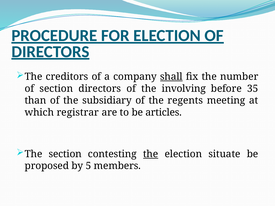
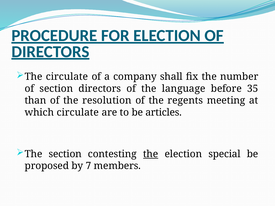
The creditors: creditors -> circulate
shall underline: present -> none
involving: involving -> language
subsidiary: subsidiary -> resolution
which registrar: registrar -> circulate
situate: situate -> special
5: 5 -> 7
